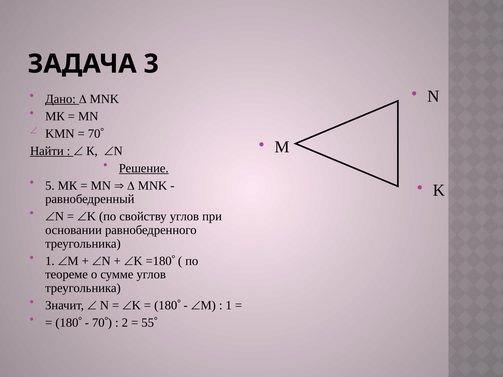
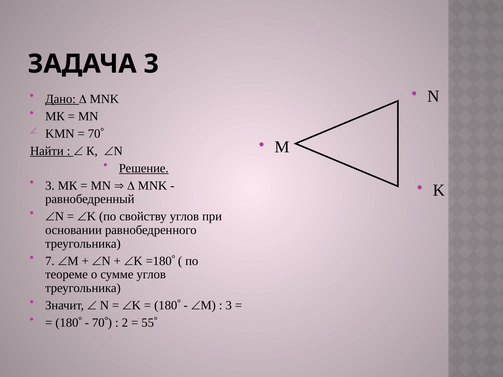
5 at (50, 186): 5 -> 3
1 at (50, 261): 1 -> 7
1 at (229, 306): 1 -> 3
